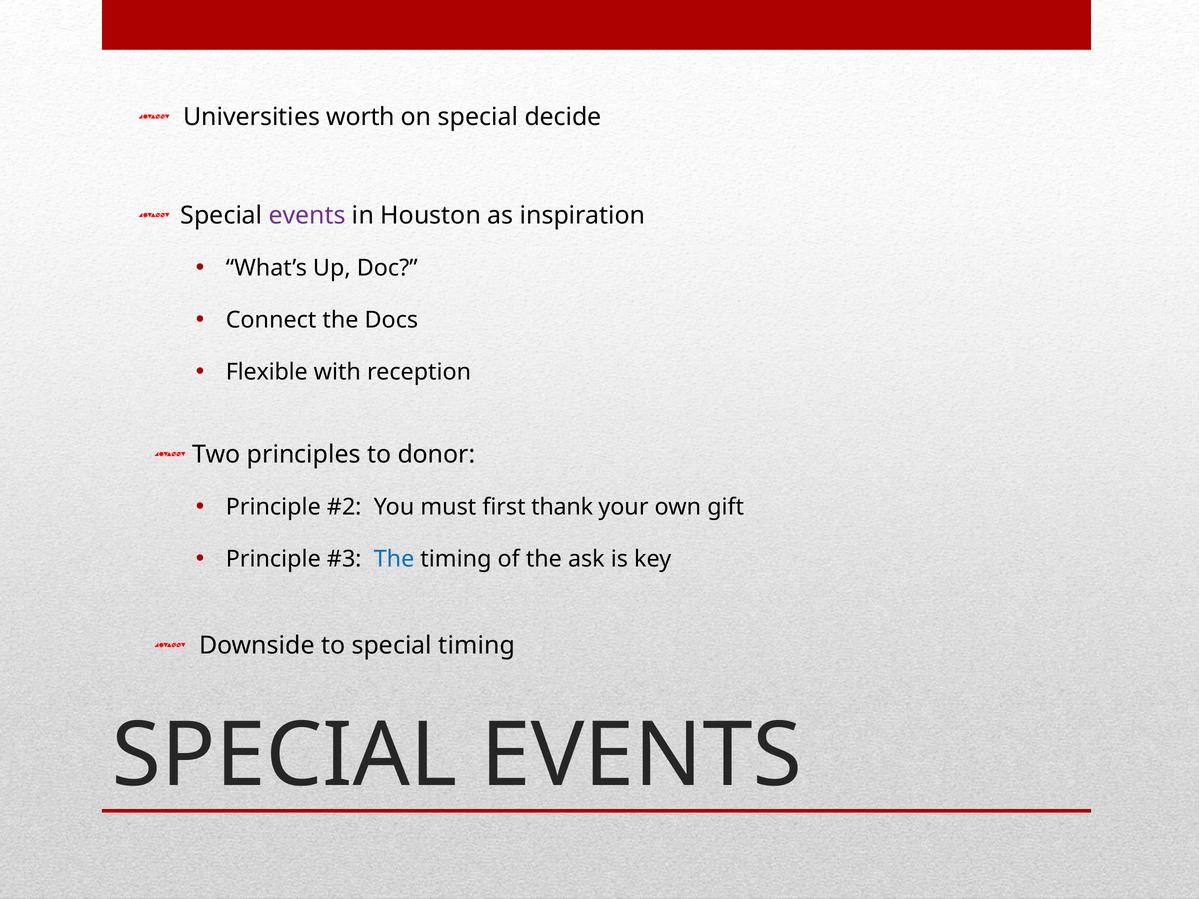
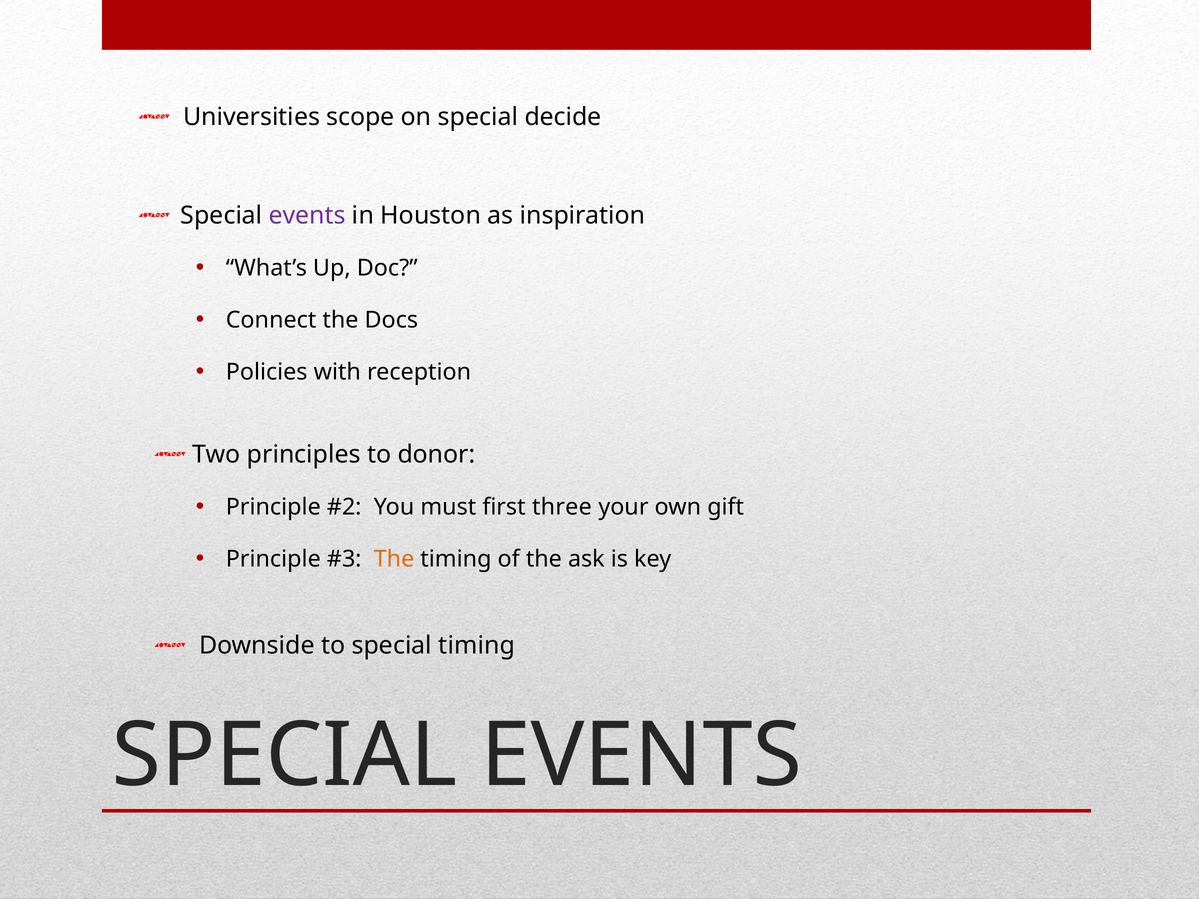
worth: worth -> scope
Flexible: Flexible -> Policies
thank: thank -> three
The at (394, 559) colour: blue -> orange
